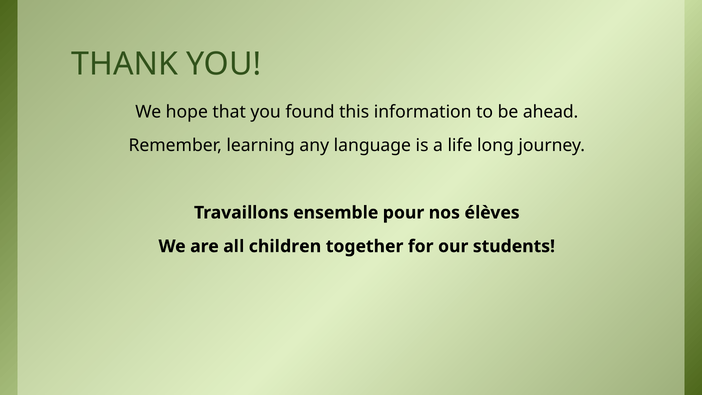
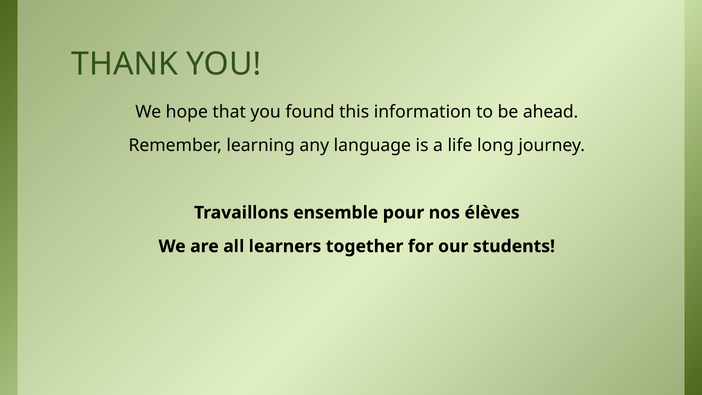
children: children -> learners
